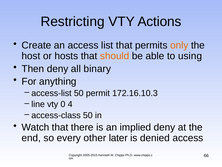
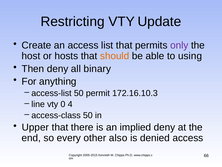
Actions: Actions -> Update
only colour: orange -> purple
Watch: Watch -> Upper
later: later -> also
